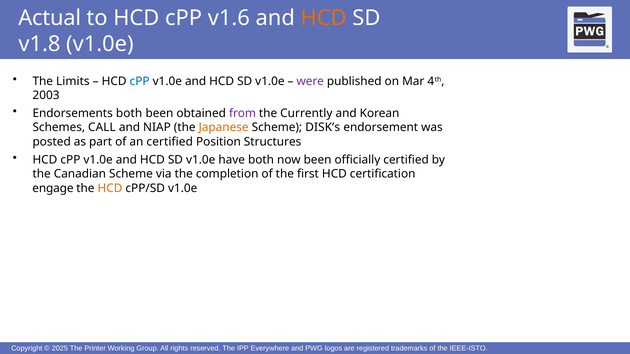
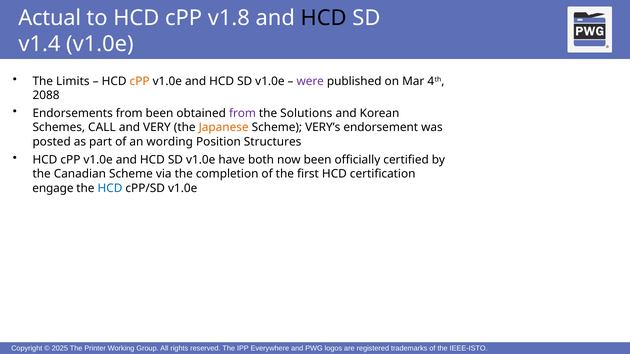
v1.6: v1.6 -> v1.8
HCD at (324, 18) colour: orange -> black
v1.8: v1.8 -> v1.4
cPP at (140, 81) colour: blue -> orange
2003: 2003 -> 2088
Endorsements both: both -> from
Currently: Currently -> Solutions
NIAP: NIAP -> VERY
DISK’s: DISK’s -> VERY’s
an certified: certified -> wording
HCD at (110, 188) colour: orange -> blue
